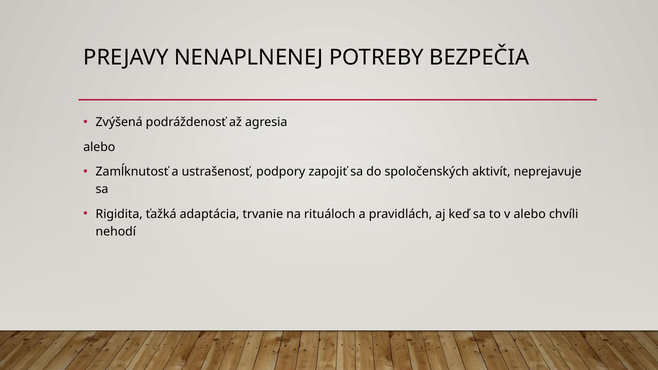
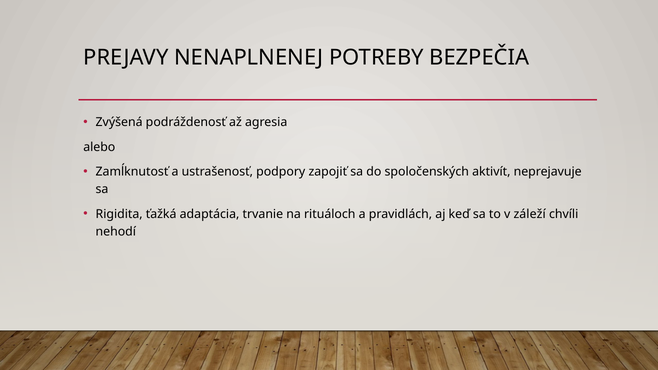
v alebo: alebo -> záleží
